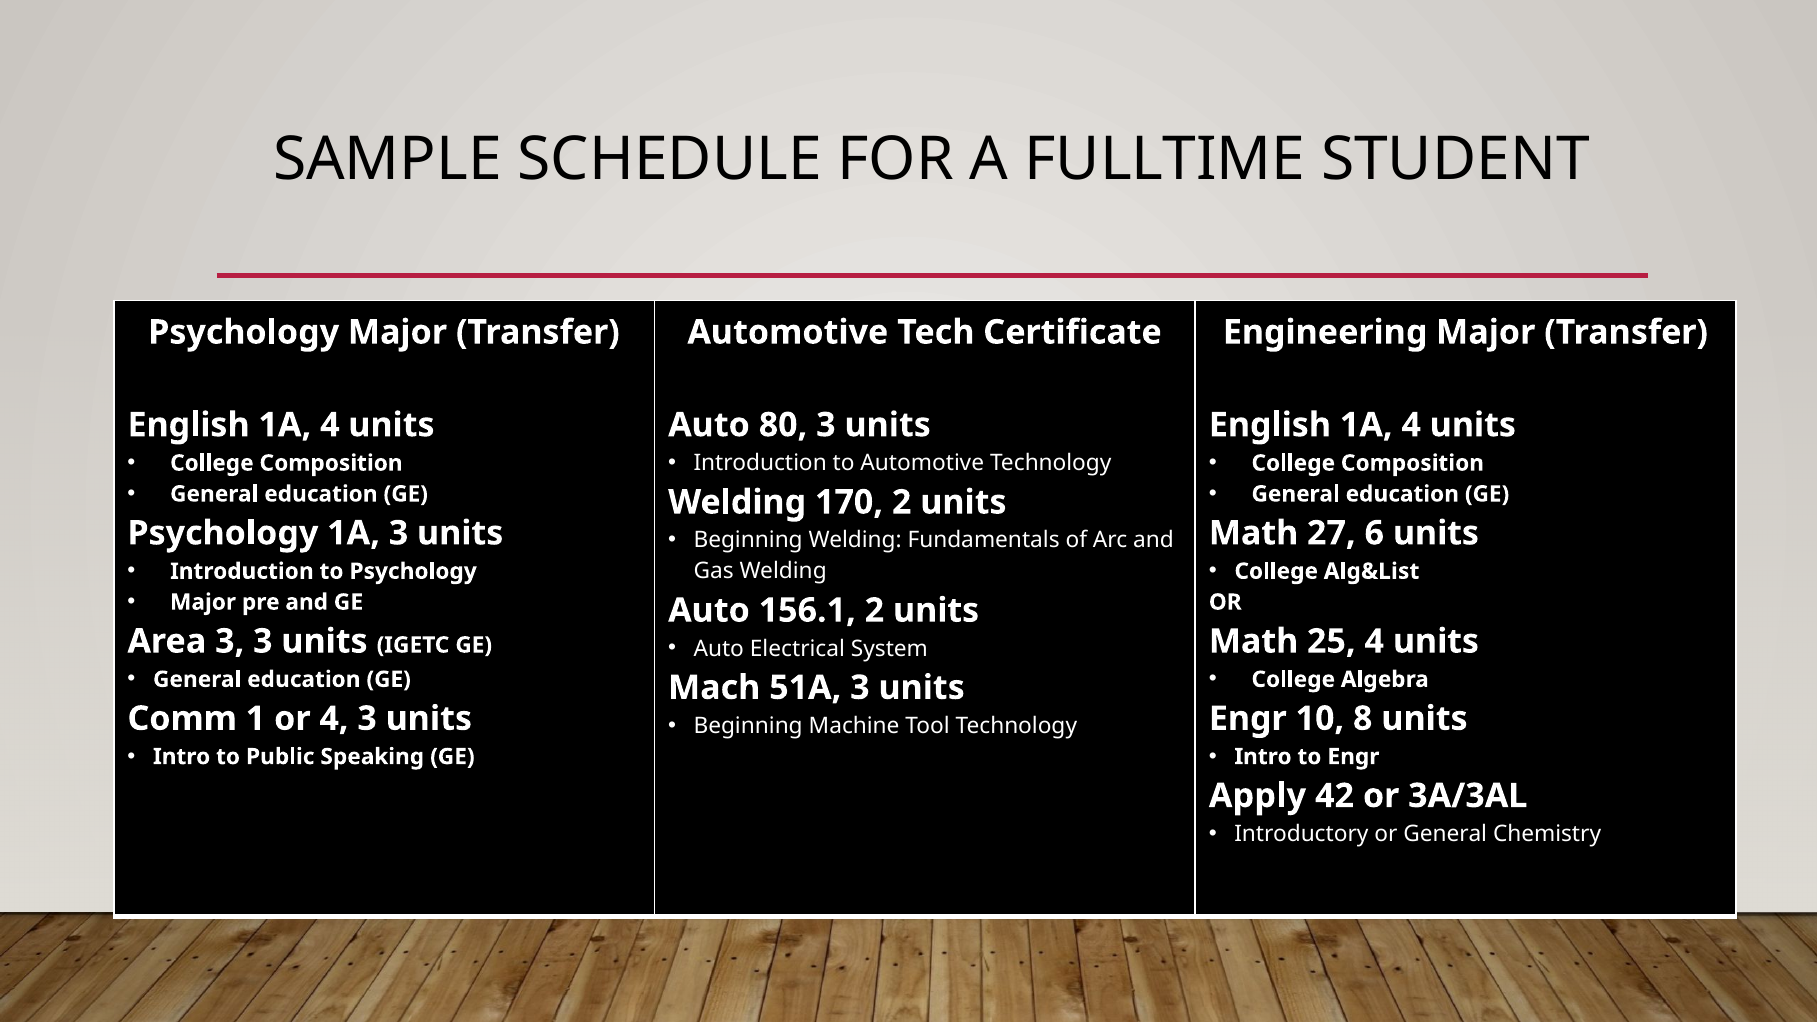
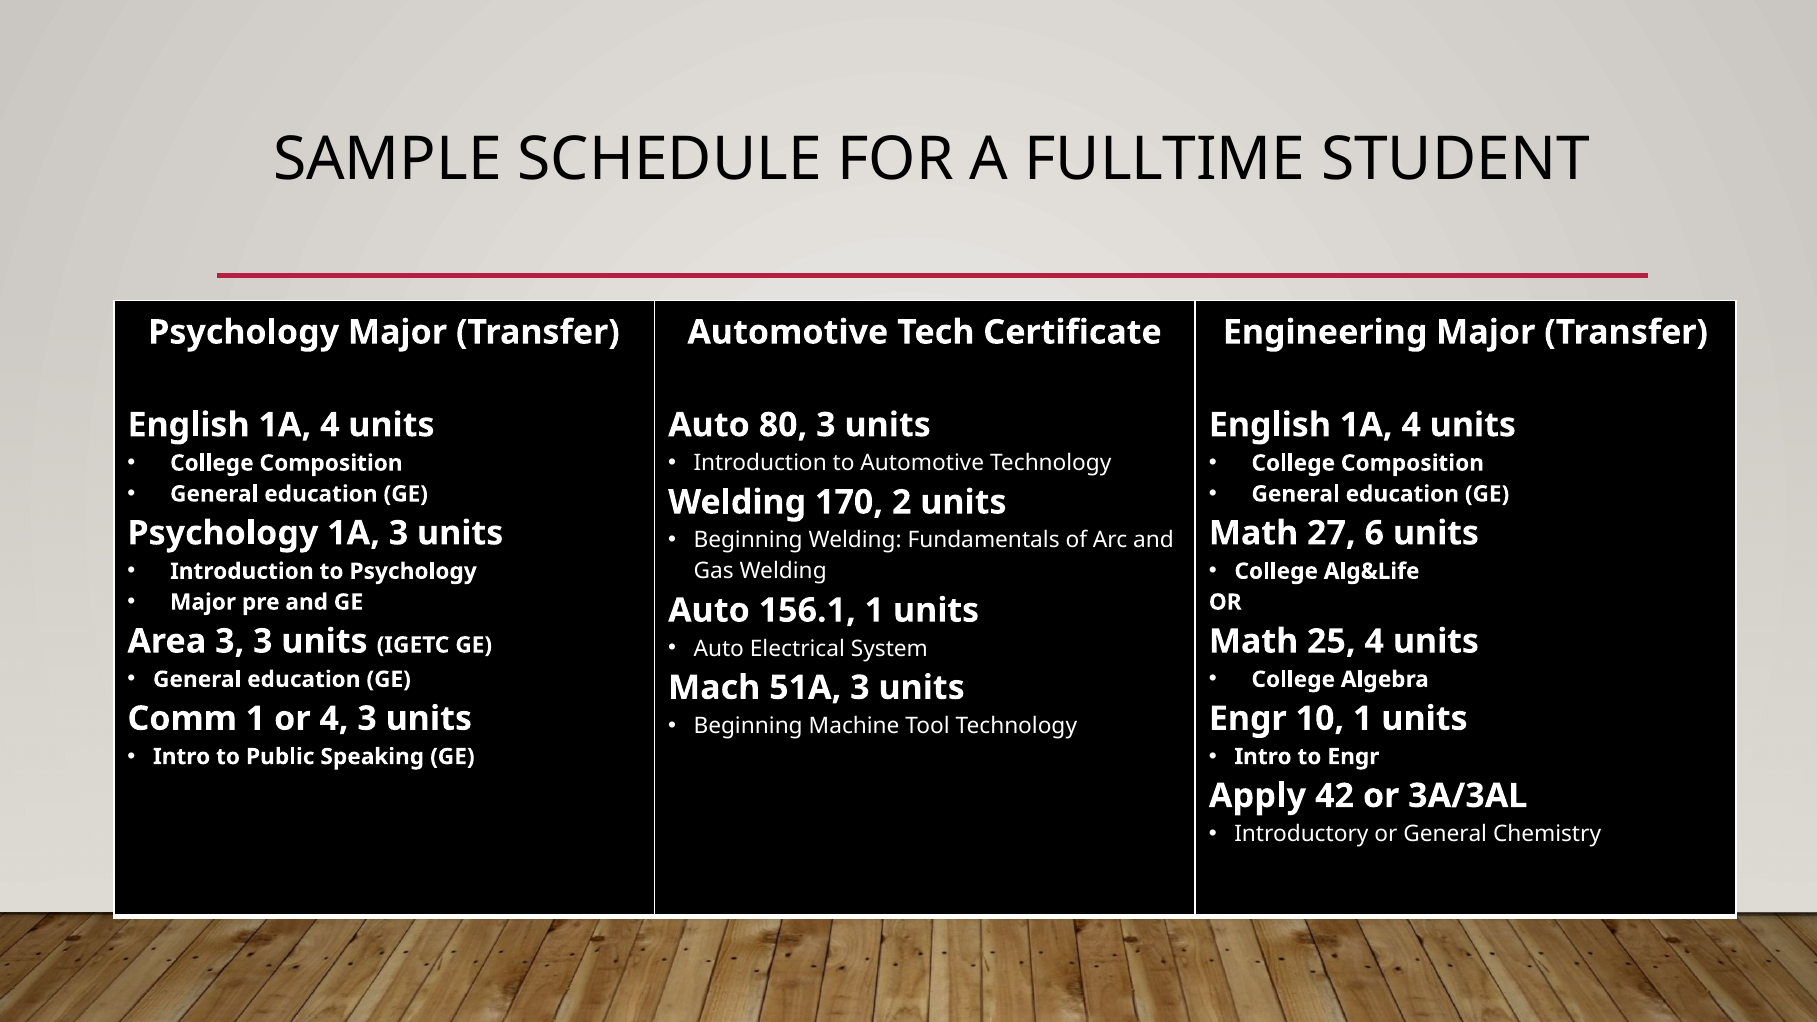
Alg&List: Alg&List -> Alg&Life
156.1 2: 2 -> 1
10 8: 8 -> 1
